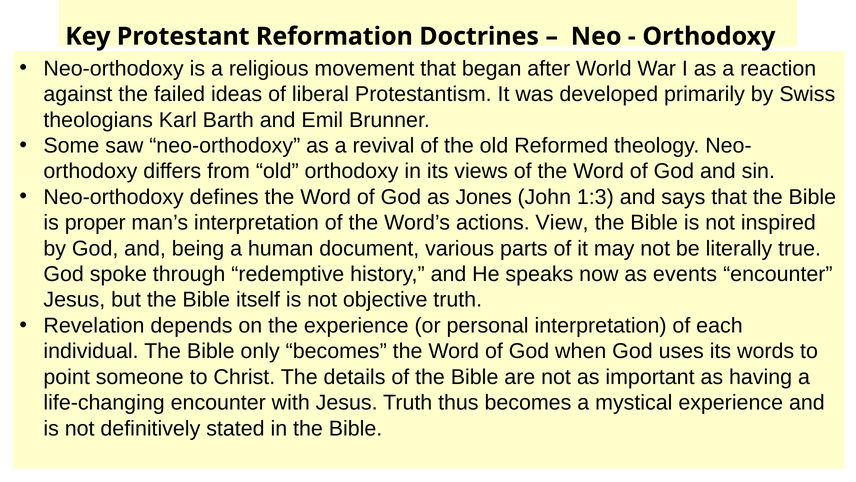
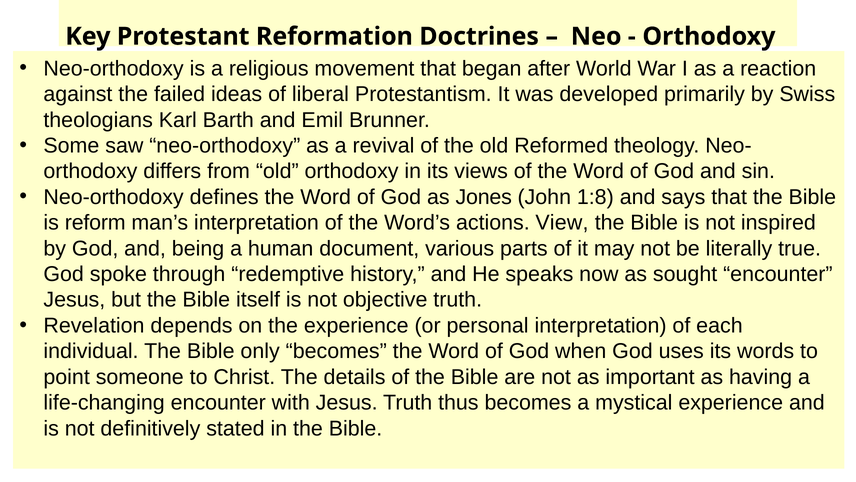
1:3: 1:3 -> 1:8
proper: proper -> reform
events: events -> sought
